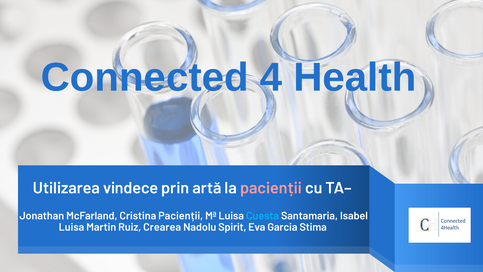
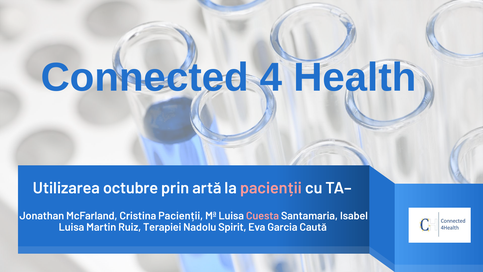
vindece: vindece -> octubre
Cuesta colour: light blue -> pink
Crearea: Crearea -> Terapiei
Stima: Stima -> Caută
